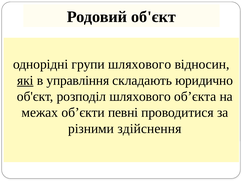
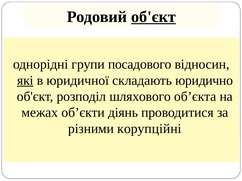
об'єкт at (154, 17) underline: none -> present
групи шляхового: шляхового -> посадового
управління: управління -> юридичної
певні: певні -> діянь
здійснення: здійснення -> корупційні
